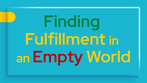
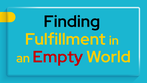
Finding colour: green -> black
